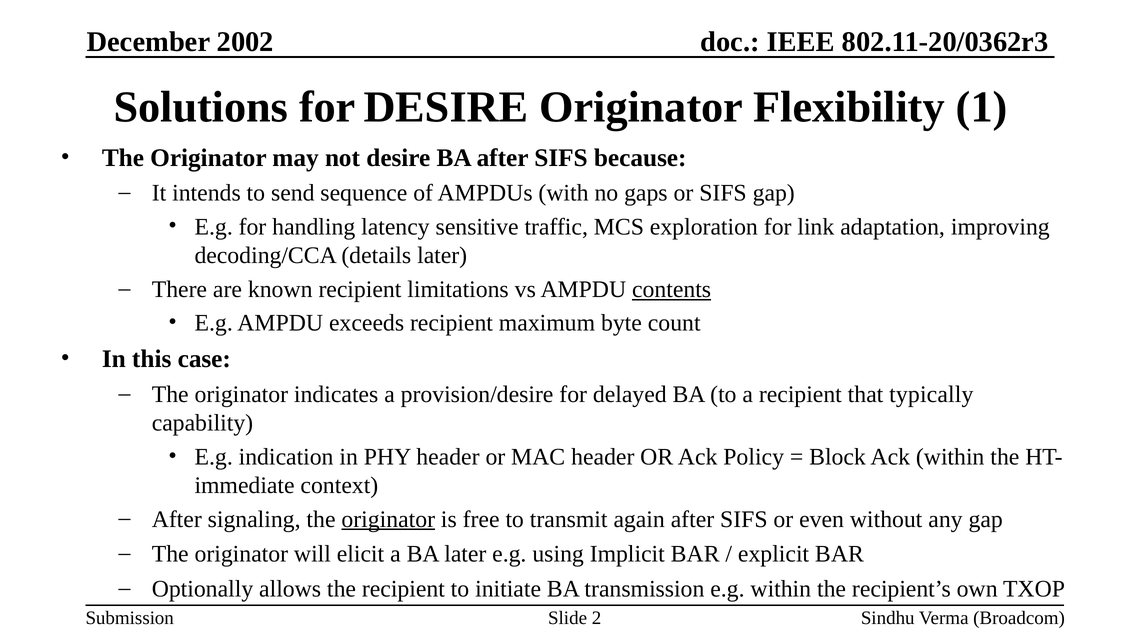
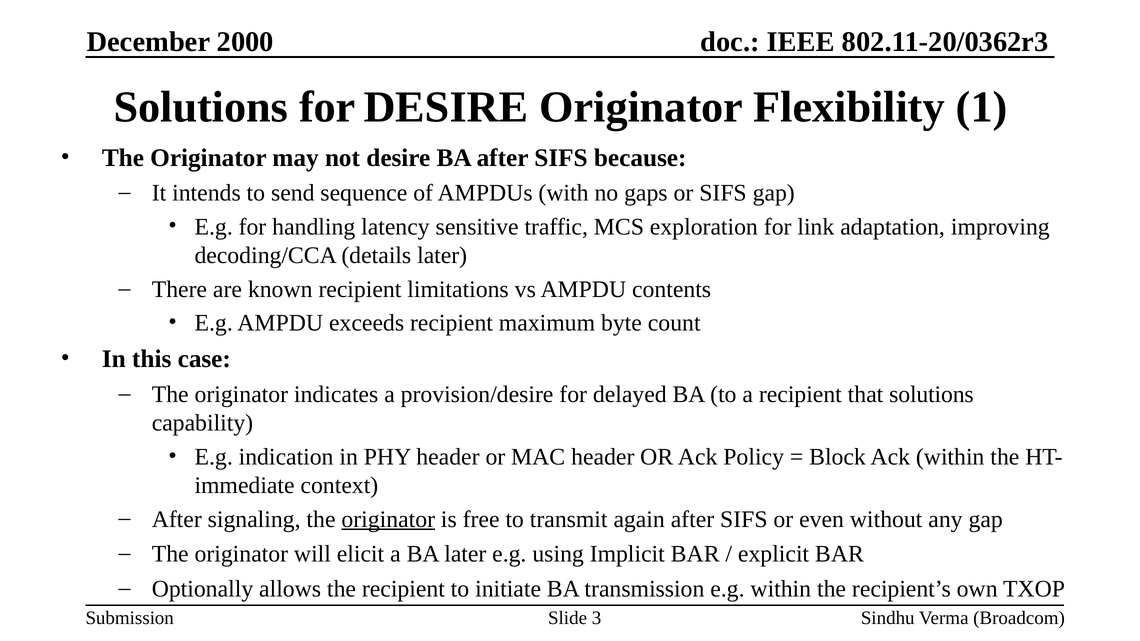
2002: 2002 -> 2000
contents underline: present -> none
that typically: typically -> solutions
2: 2 -> 3
